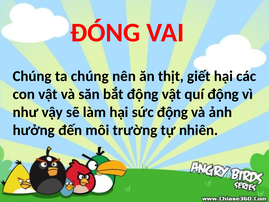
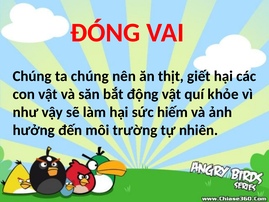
quí động: động -> khỏe
sức động: động -> hiếm
